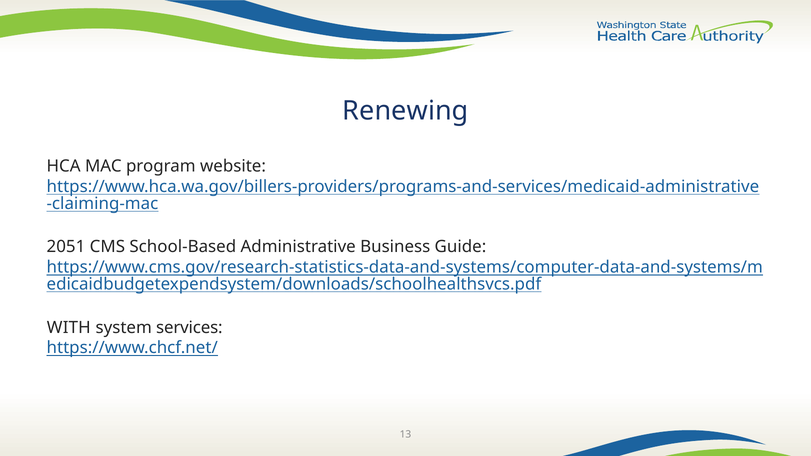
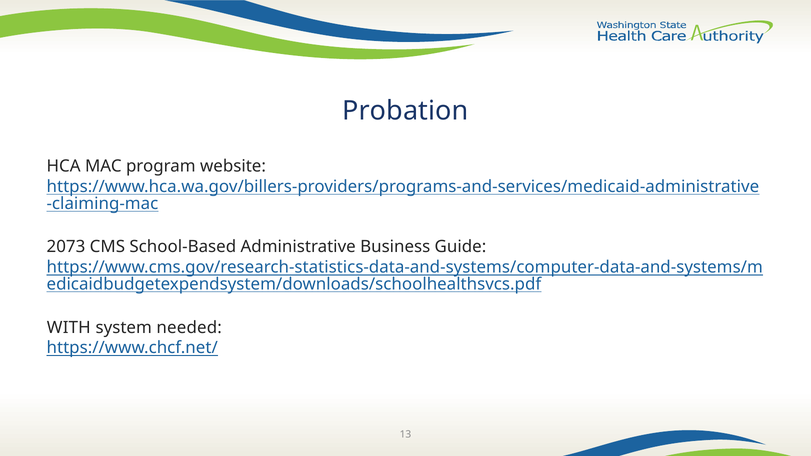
Renewing: Renewing -> Probation
2051: 2051 -> 2073
services: services -> needed
